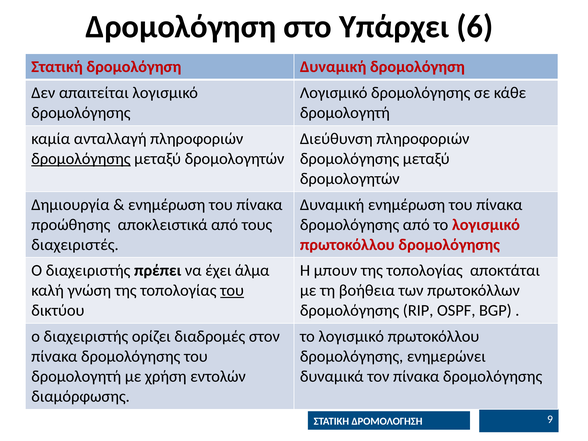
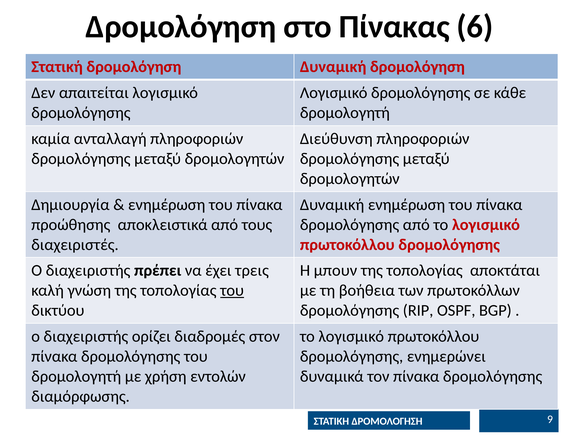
Υπάρχει: Υπάρχει -> Πίνακας
δρομολόγησης at (81, 159) underline: present -> none
άλμα: άλμα -> τρεις
